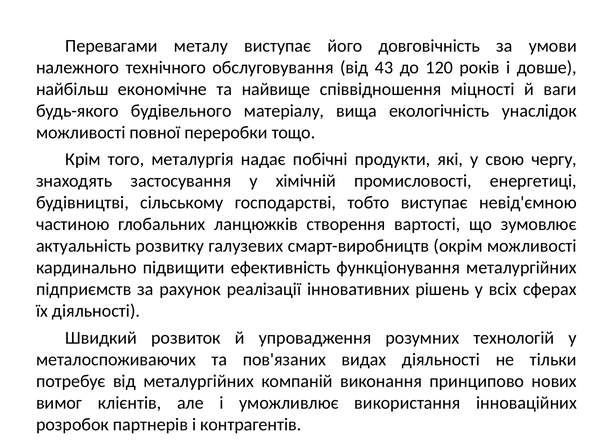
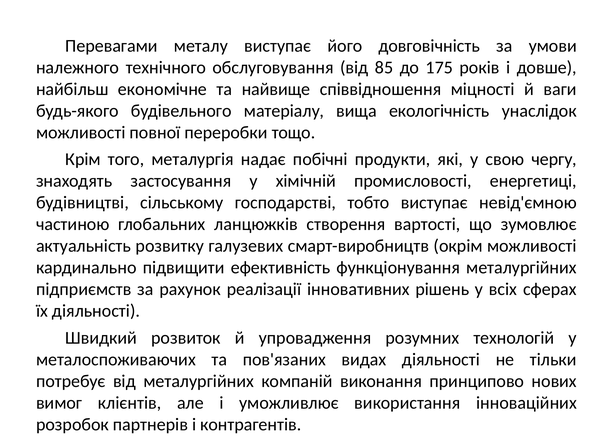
43: 43 -> 85
120: 120 -> 175
